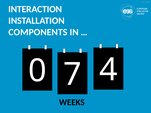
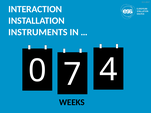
COMPONENTS: COMPONENTS -> INSTRUMENTS
